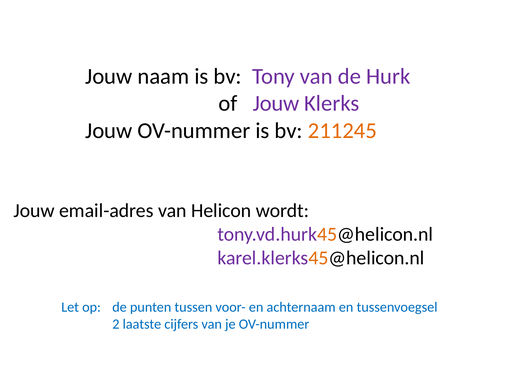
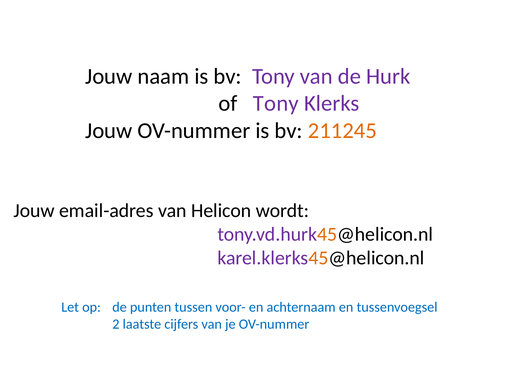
of Jouw: Jouw -> Tony
